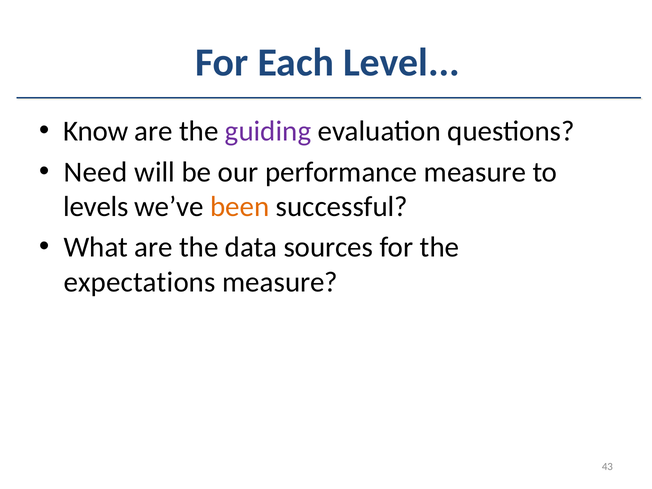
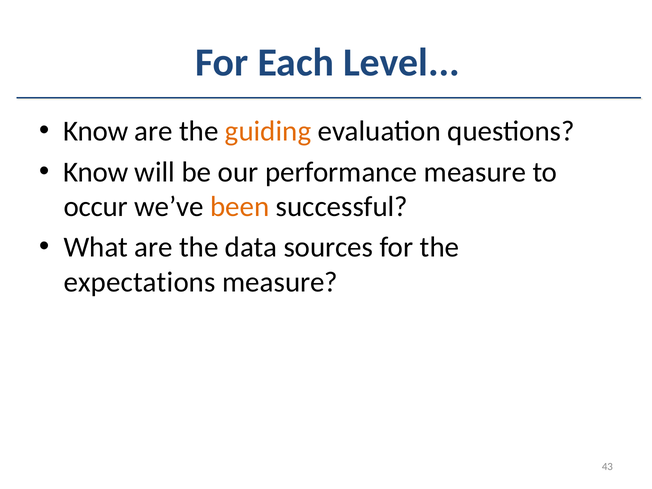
guiding colour: purple -> orange
Need at (96, 172): Need -> Know
levels: levels -> occur
